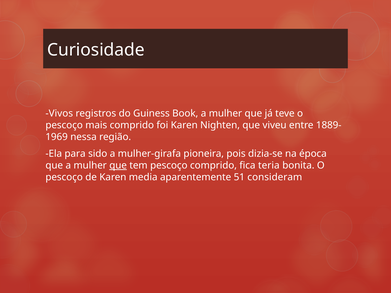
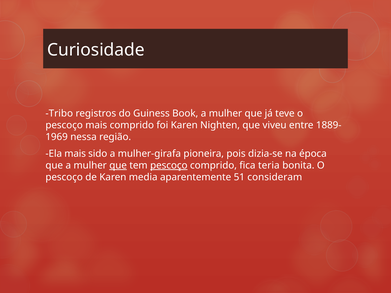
Vivos: Vivos -> Tribo
Ela para: para -> mais
pescoço at (169, 166) underline: none -> present
